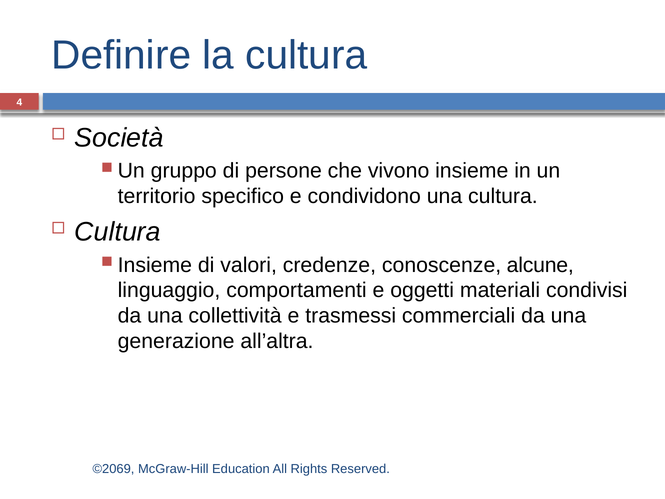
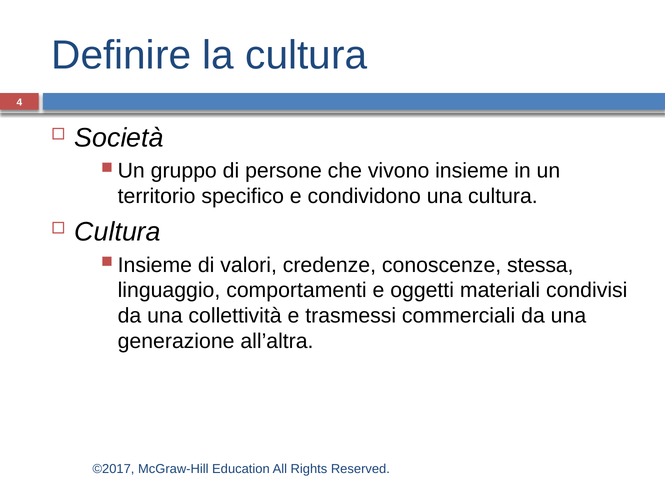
alcune: alcune -> stessa
©2069: ©2069 -> ©2017
